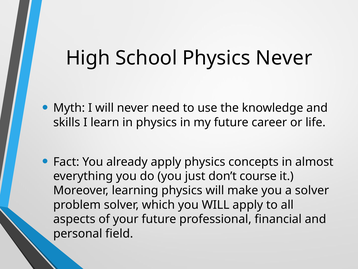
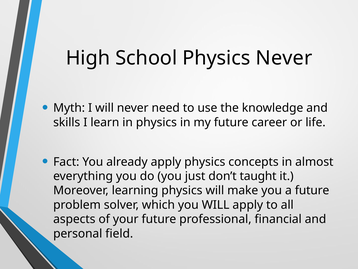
course: course -> taught
a solver: solver -> future
